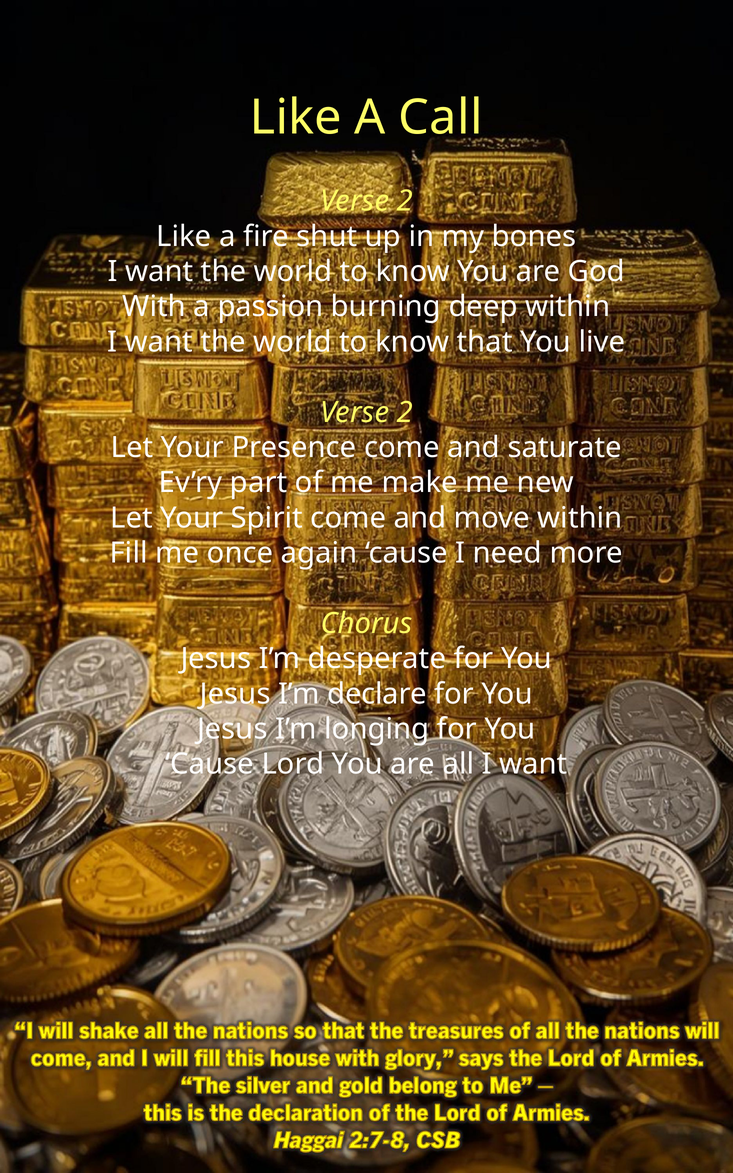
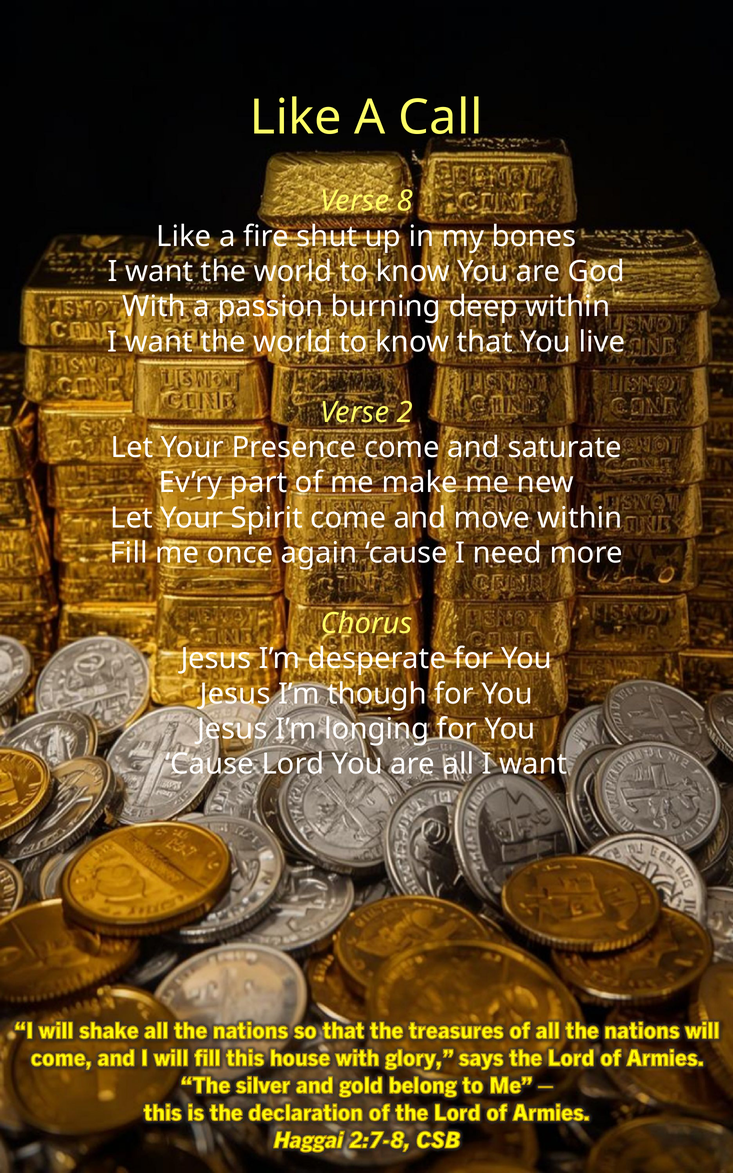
2 at (405, 201): 2 -> 8
declare: declare -> though
